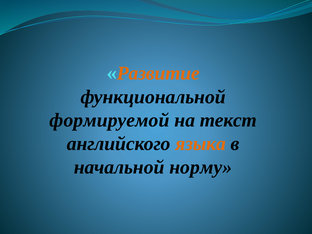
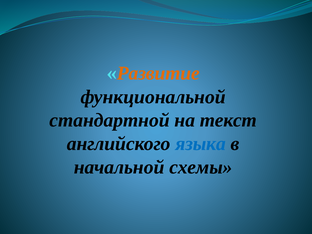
формируемой: формируемой -> стандартной
языка colour: orange -> blue
норму: норму -> схемы
